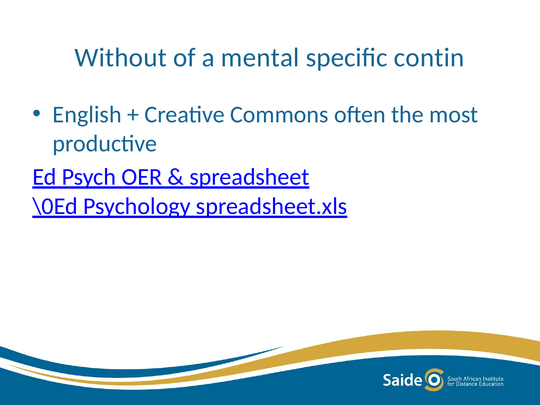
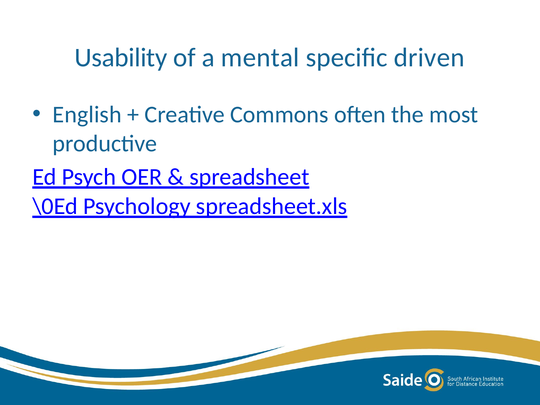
Without: Without -> Usability
contin: contin -> driven
